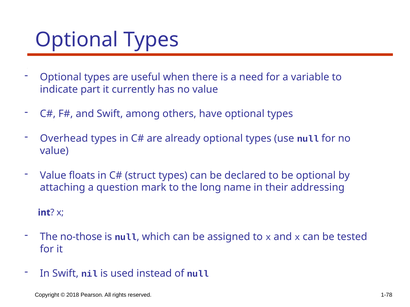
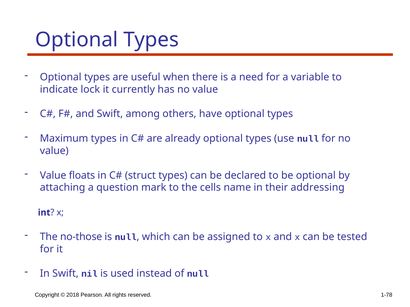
part: part -> lock
Overhead: Overhead -> Maximum
long: long -> cells
